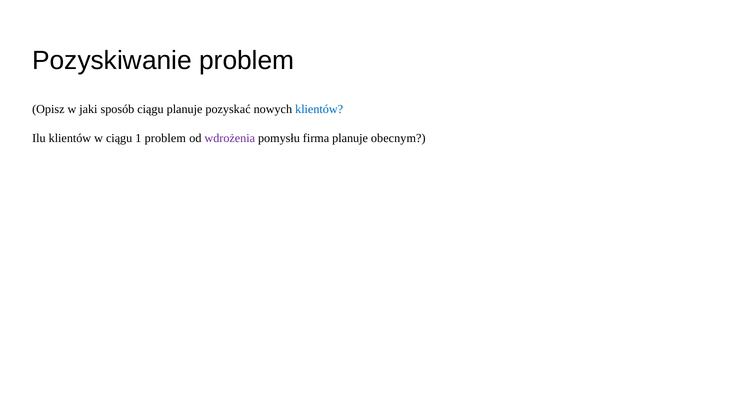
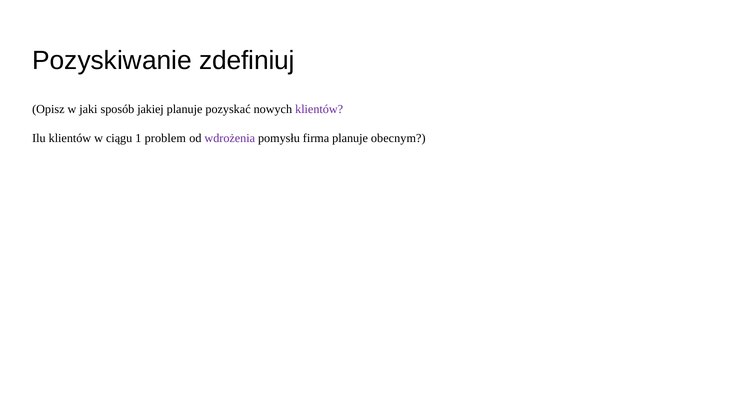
Pozyskiwanie problem: problem -> zdefiniuj
sposób ciągu: ciągu -> jakiej
klientów at (319, 110) colour: blue -> purple
